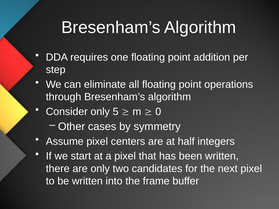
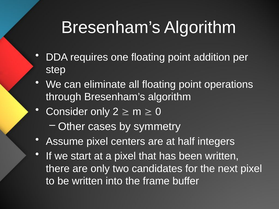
5: 5 -> 2
